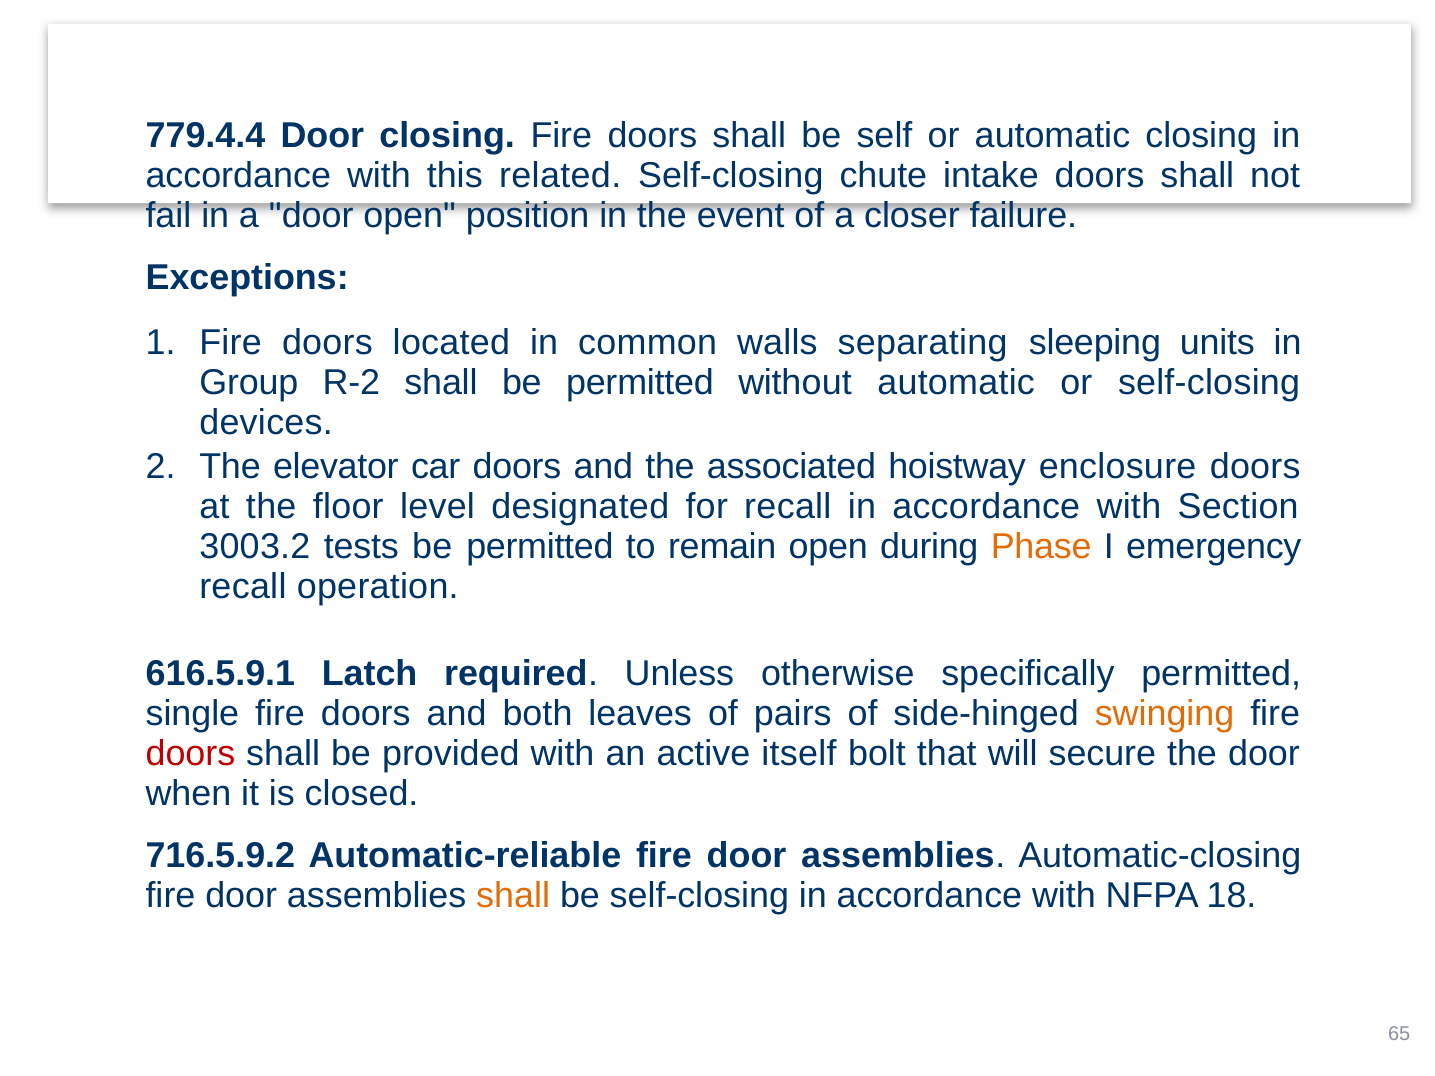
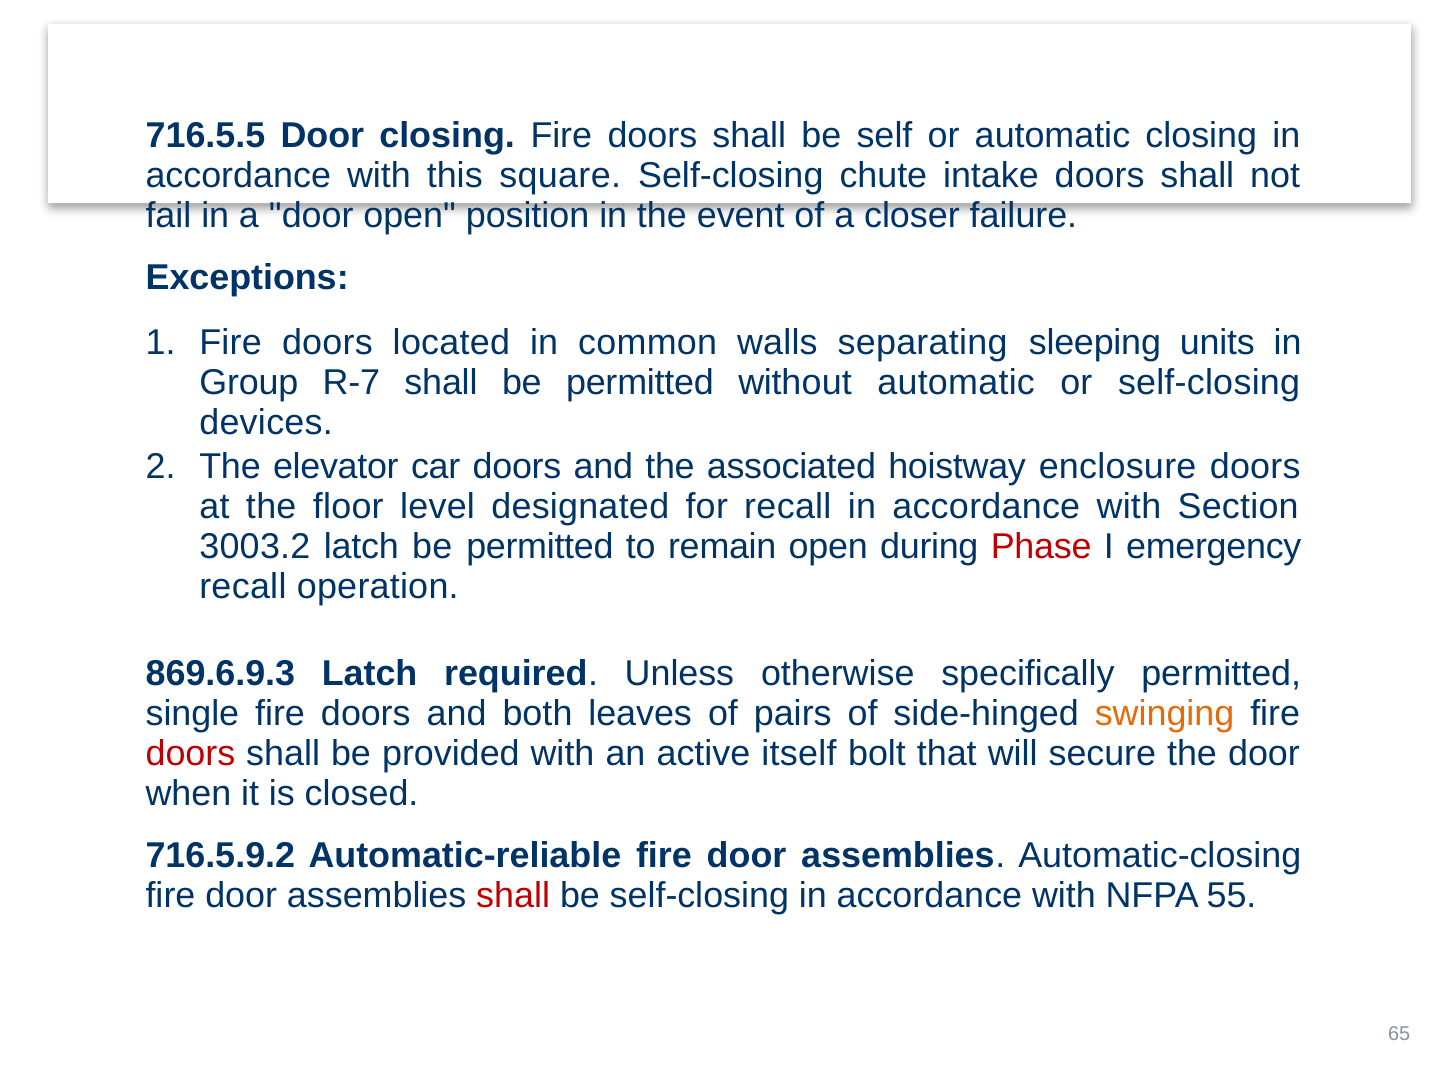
779.4.4: 779.4.4 -> 716.5.5
related: related -> square
R-2: R-2 -> R-7
3003.2 tests: tests -> latch
Phase colour: orange -> red
616.5.9.1: 616.5.9.1 -> 869.6.9.3
shall at (513, 896) colour: orange -> red
18: 18 -> 55
